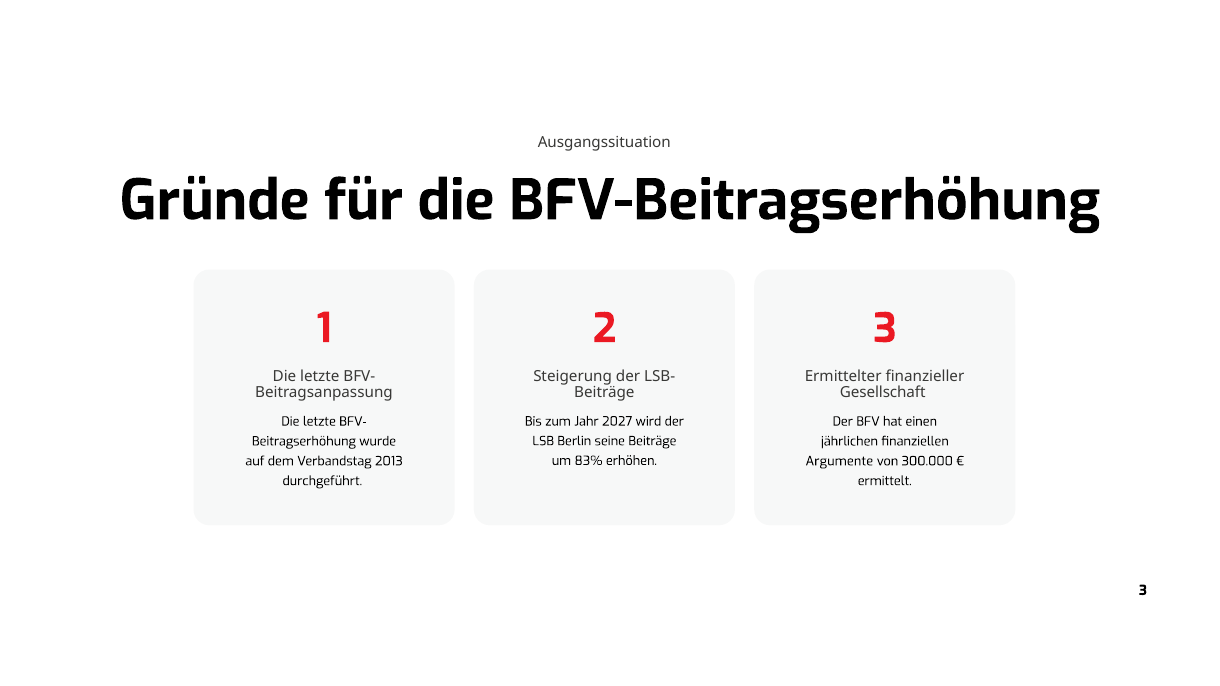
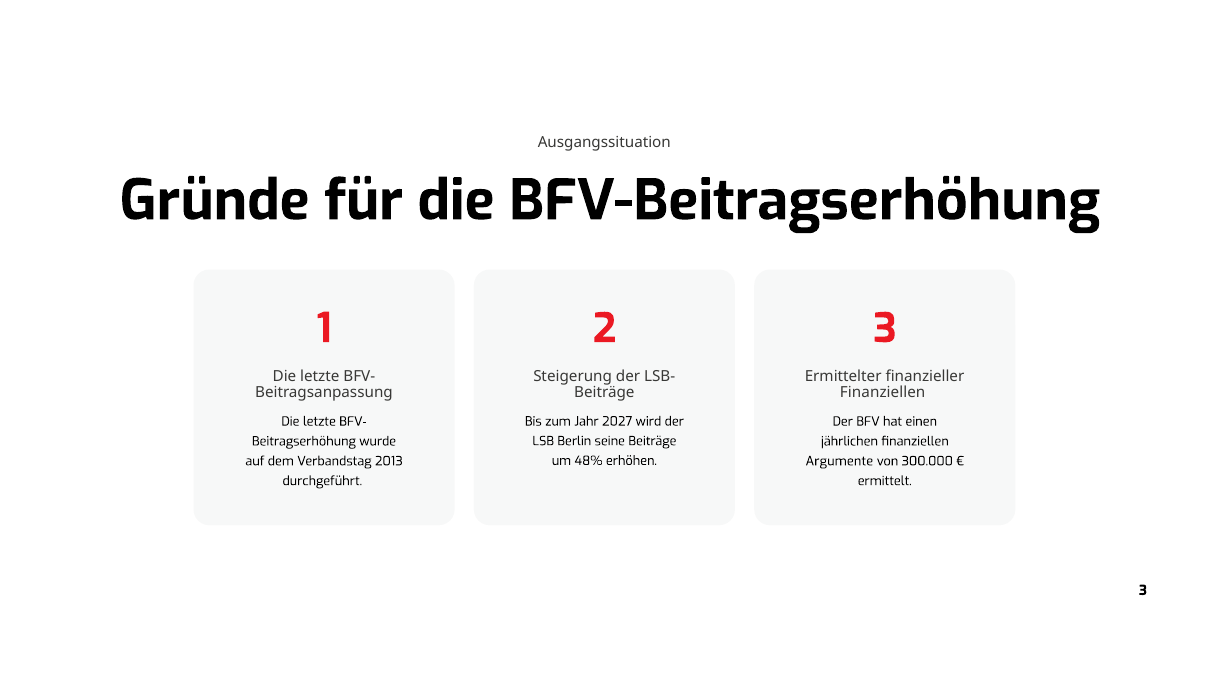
Gesellschaft at (883, 393): Gesellschaft -> Finanziellen
83%: 83% -> 48%
